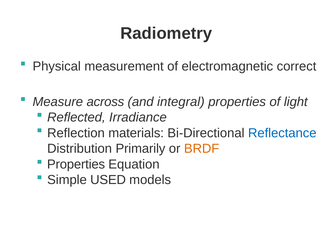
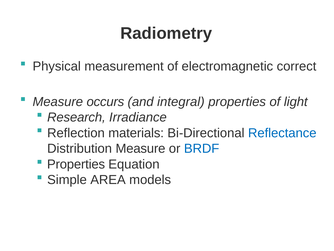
across: across -> occurs
Reflected: Reflected -> Research
Distribution Primarily: Primarily -> Measure
BRDF colour: orange -> blue
USED: USED -> AREA
